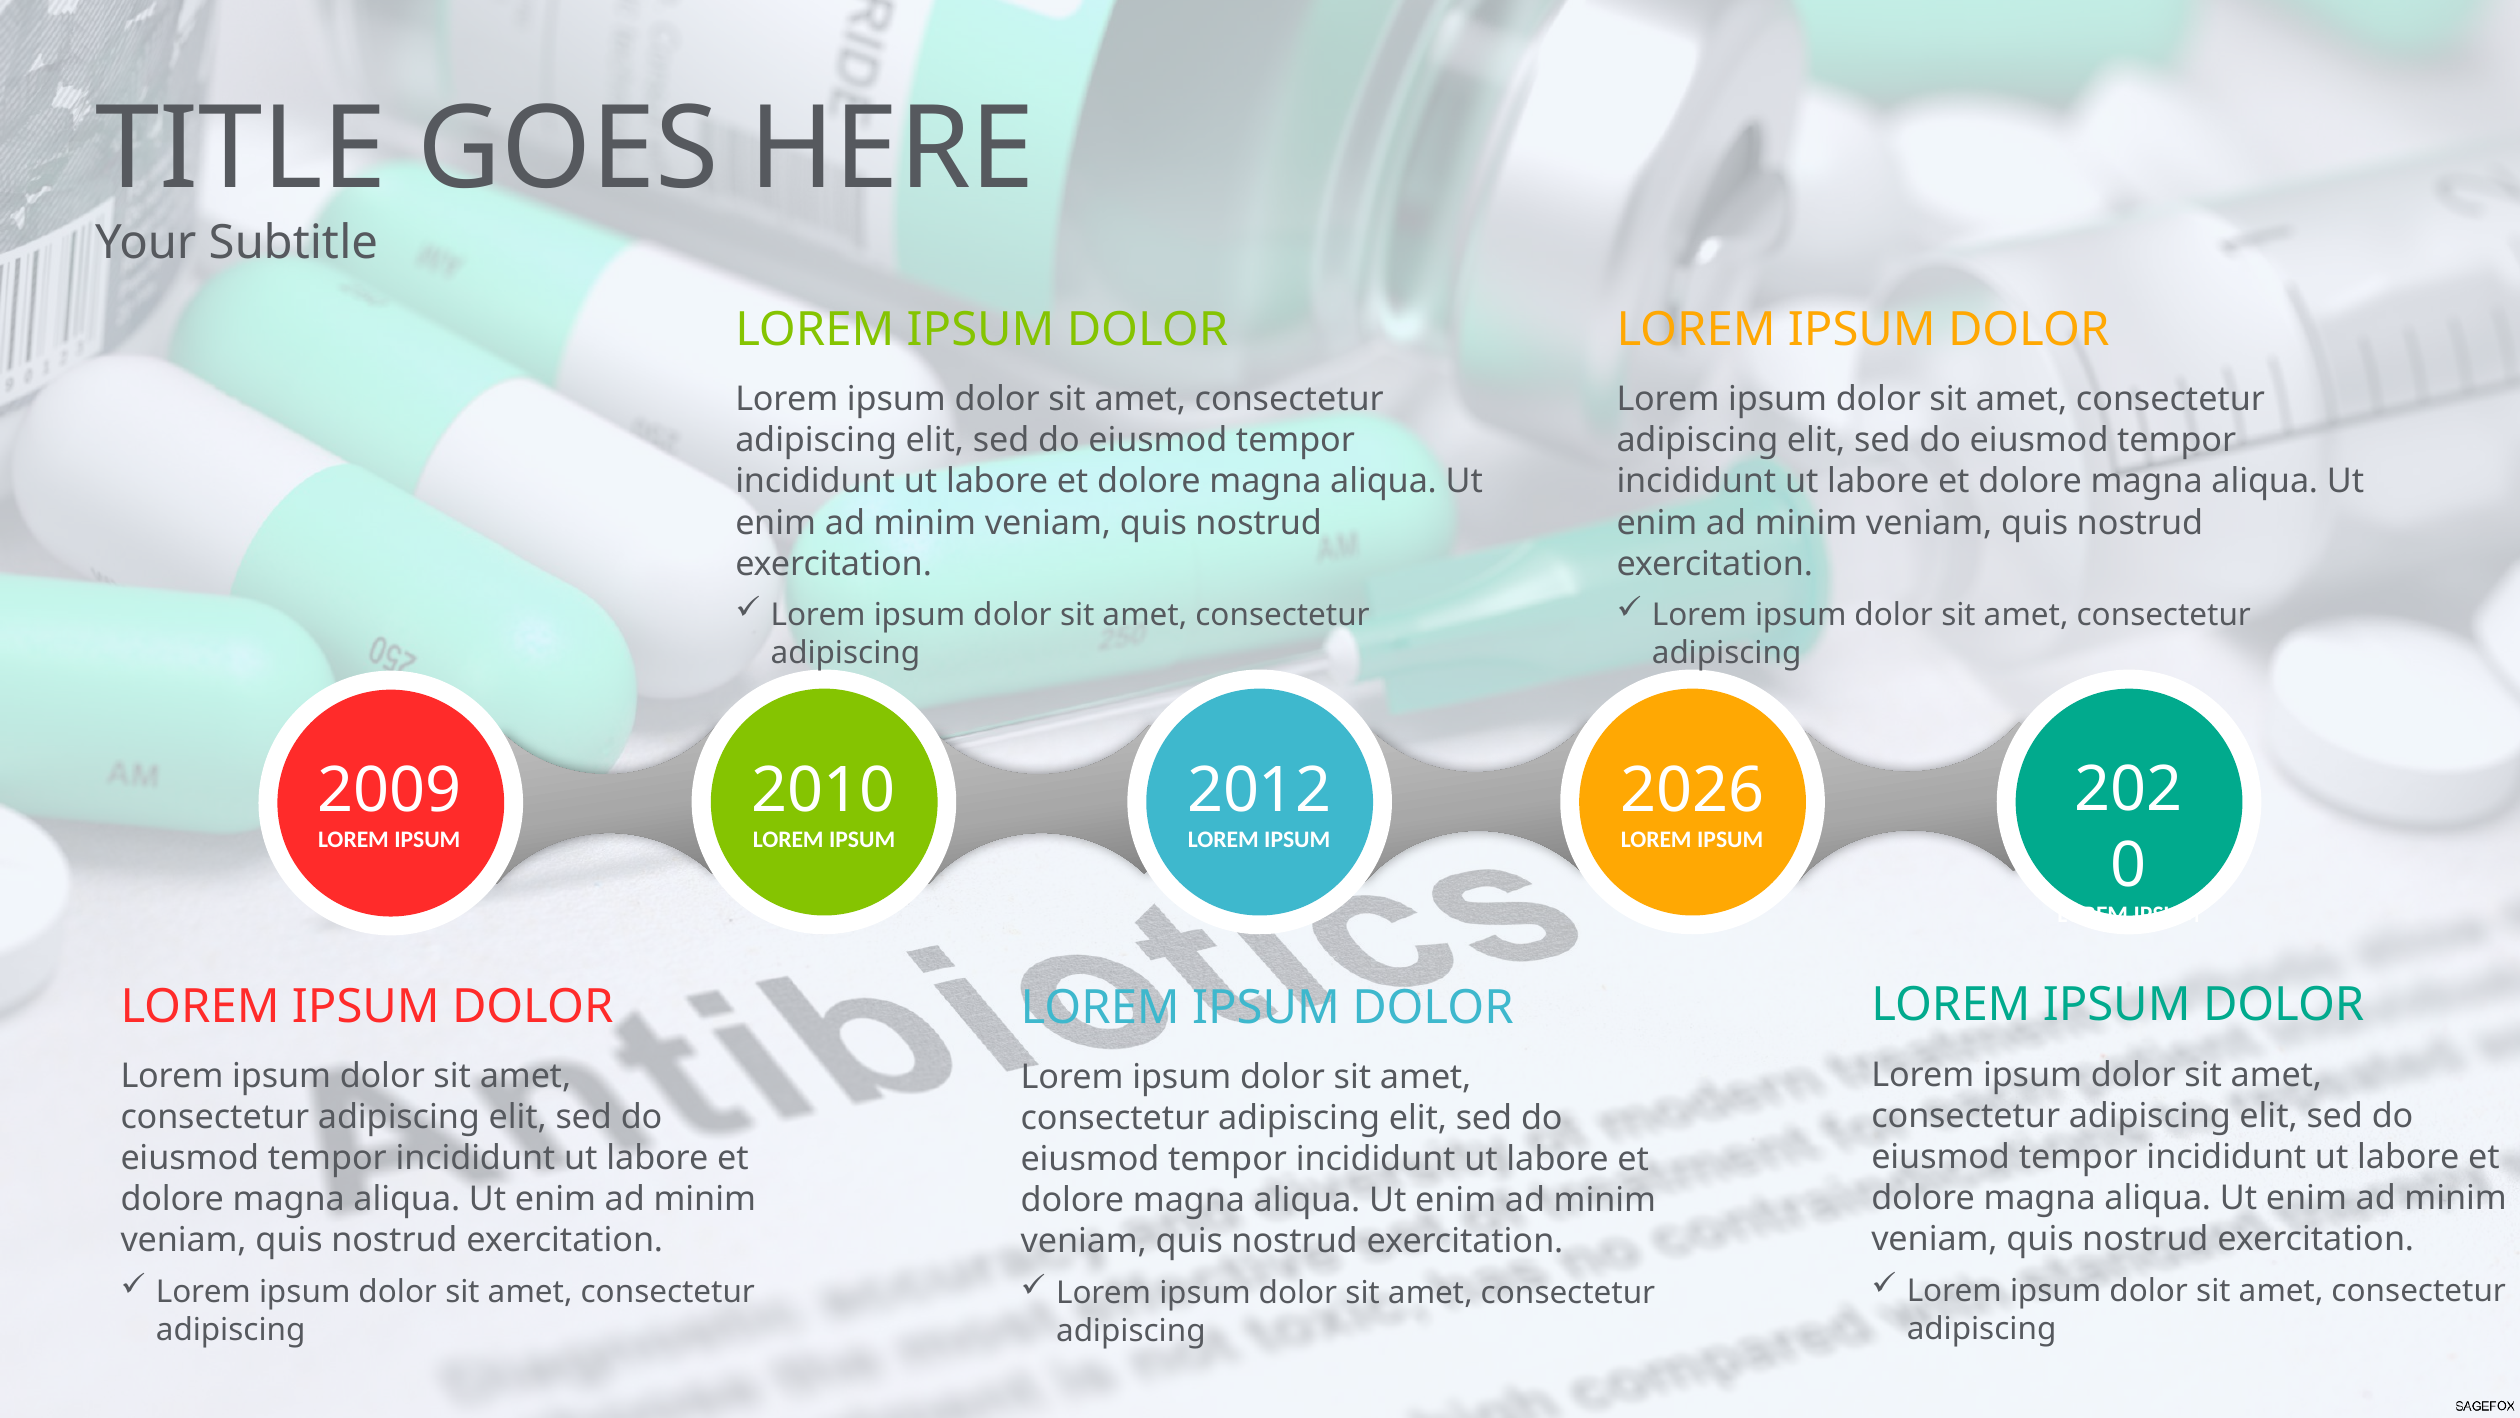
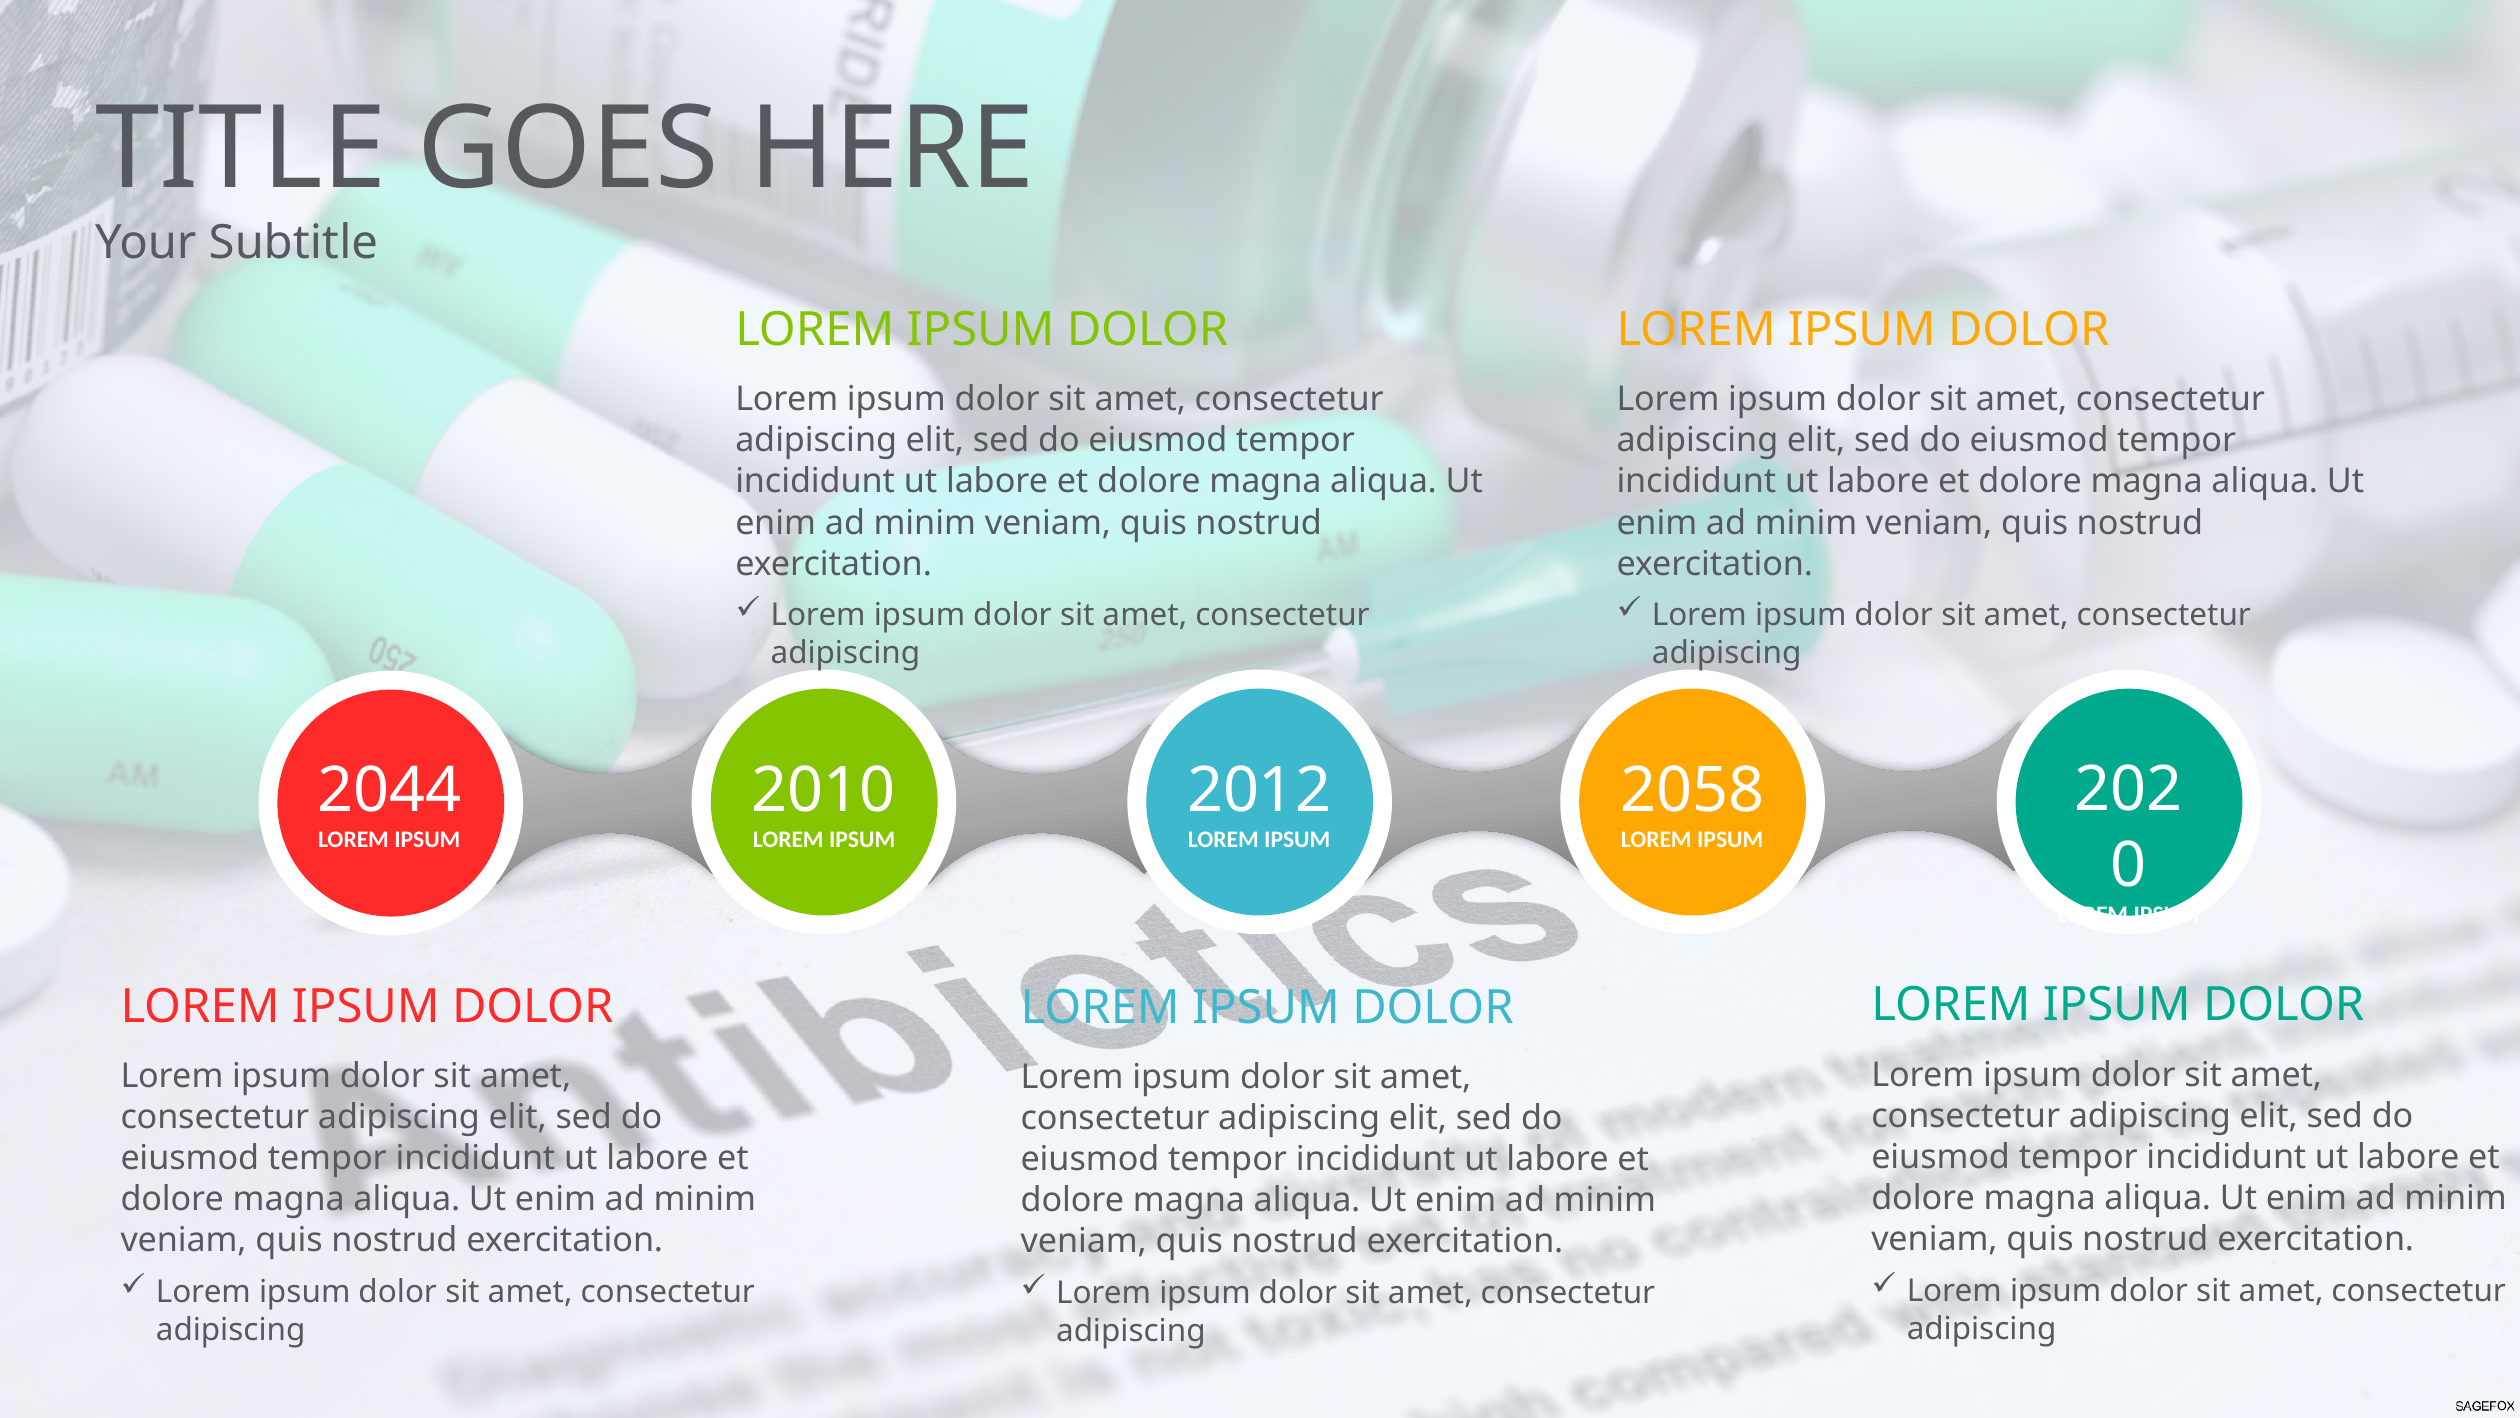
2009: 2009 -> 2044
2026: 2026 -> 2058
